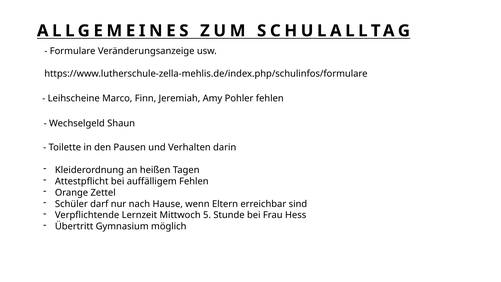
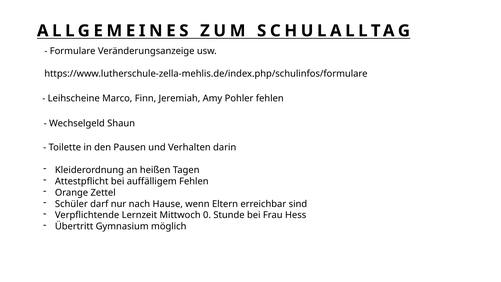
5: 5 -> 0
